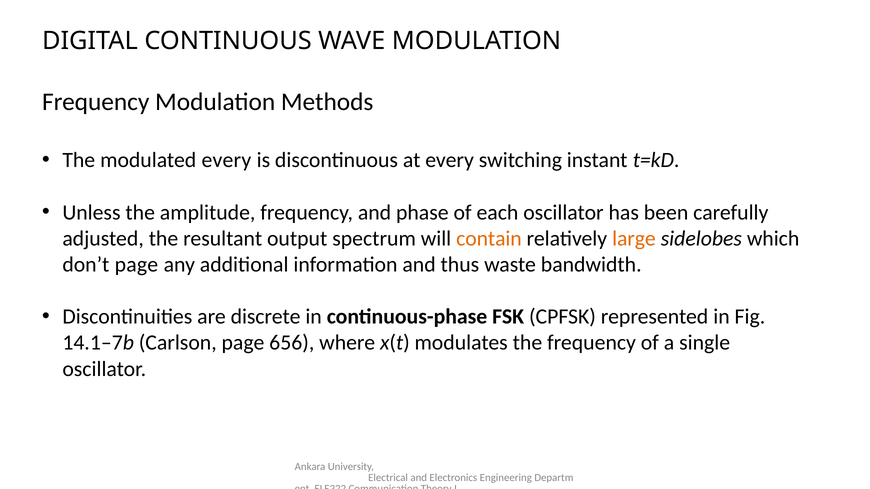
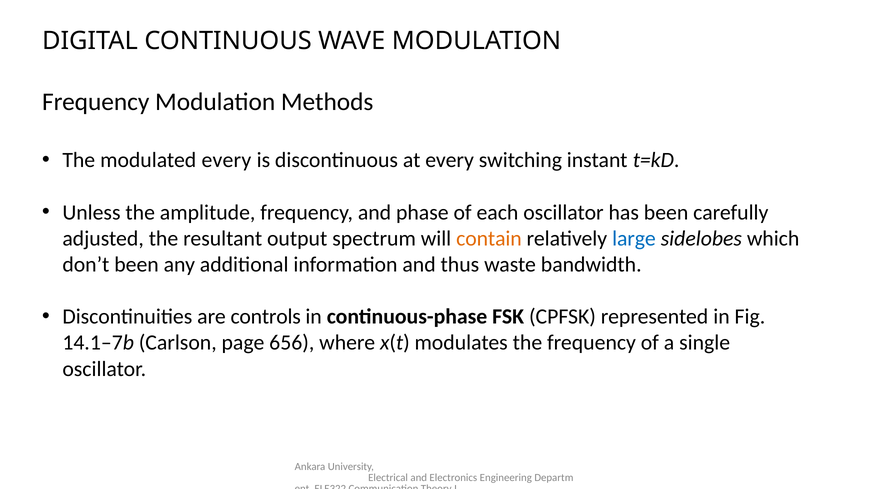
large colour: orange -> blue
don’t page: page -> been
discrete: discrete -> controls
